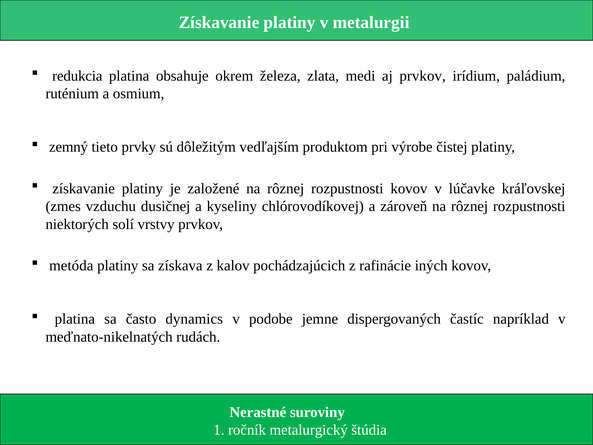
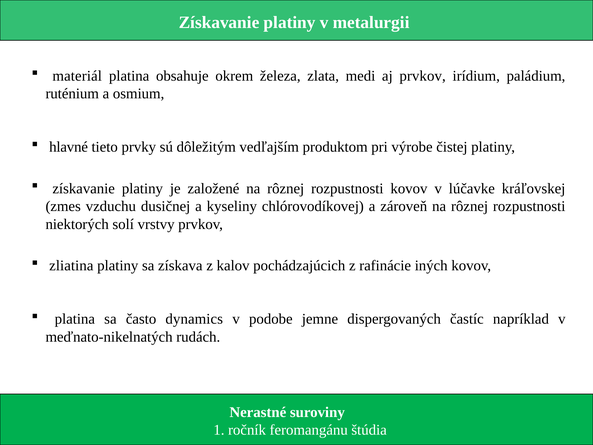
redukcia: redukcia -> materiál
zemný: zemný -> hlavné
metóda: metóda -> zliatina
metalurgický: metalurgický -> feromangánu
